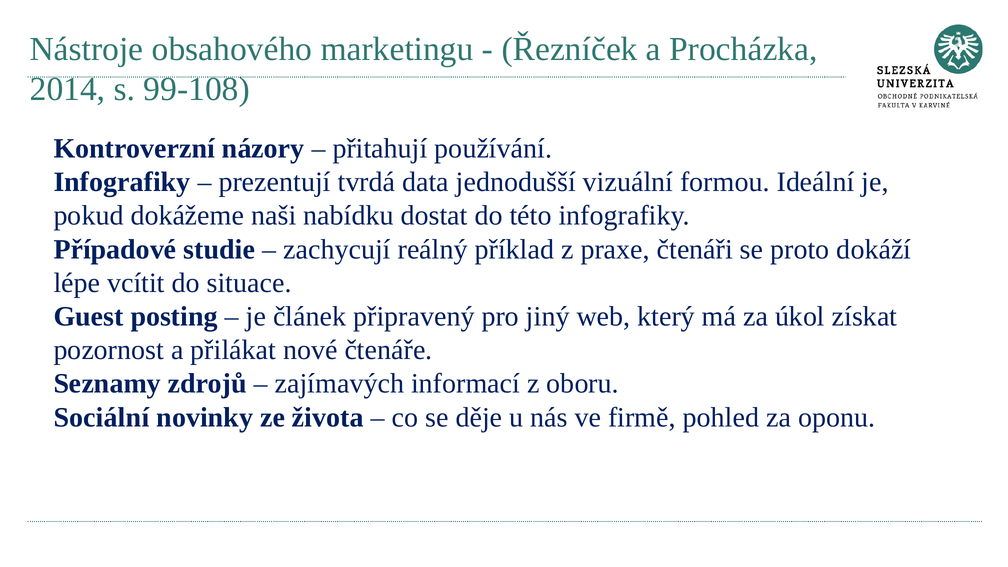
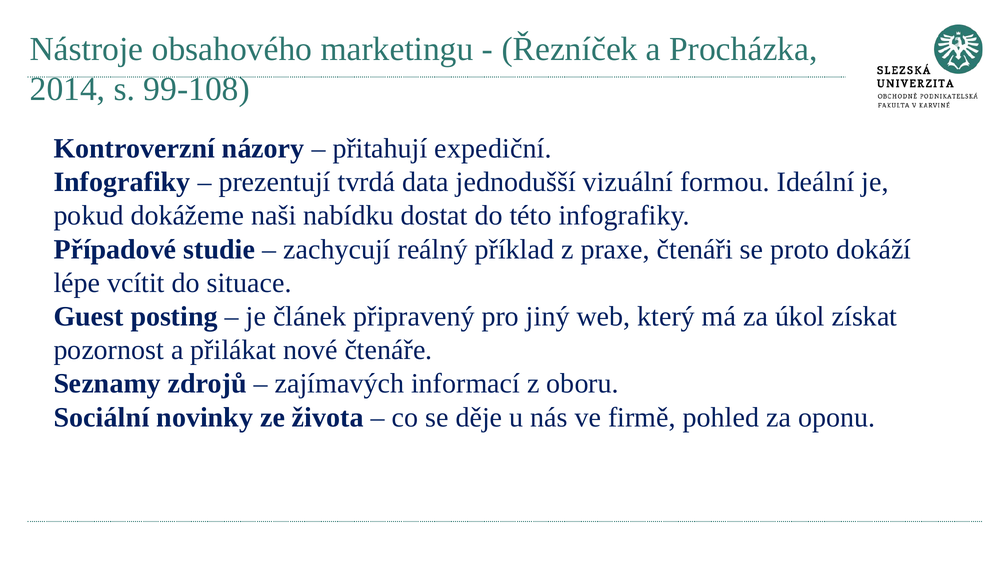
používání: používání -> expediční
